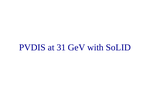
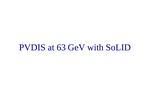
31: 31 -> 63
